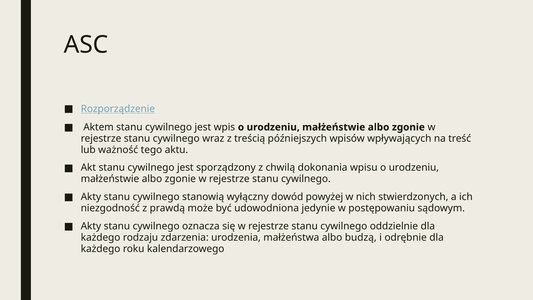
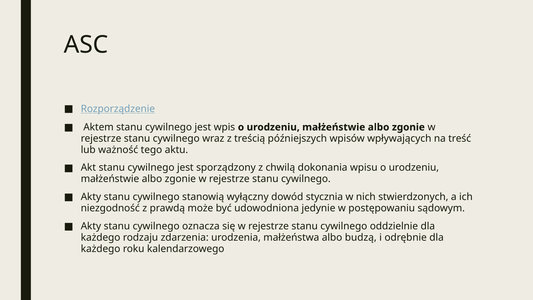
powyżej: powyżej -> stycznia
